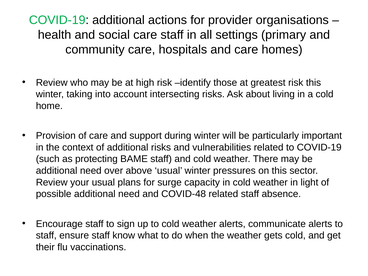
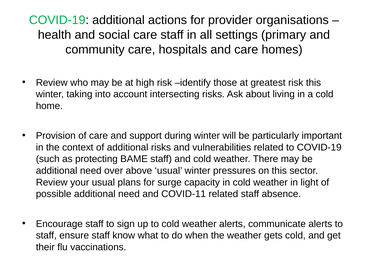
COVID-48: COVID-48 -> COVID-11
